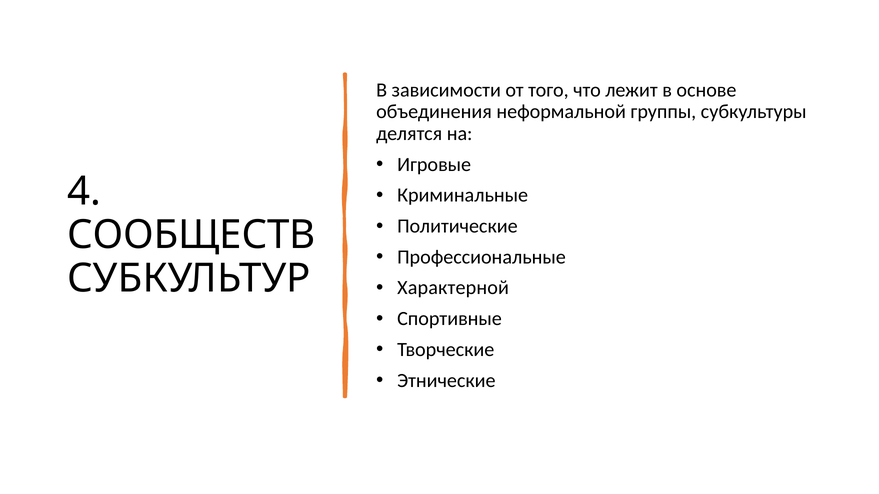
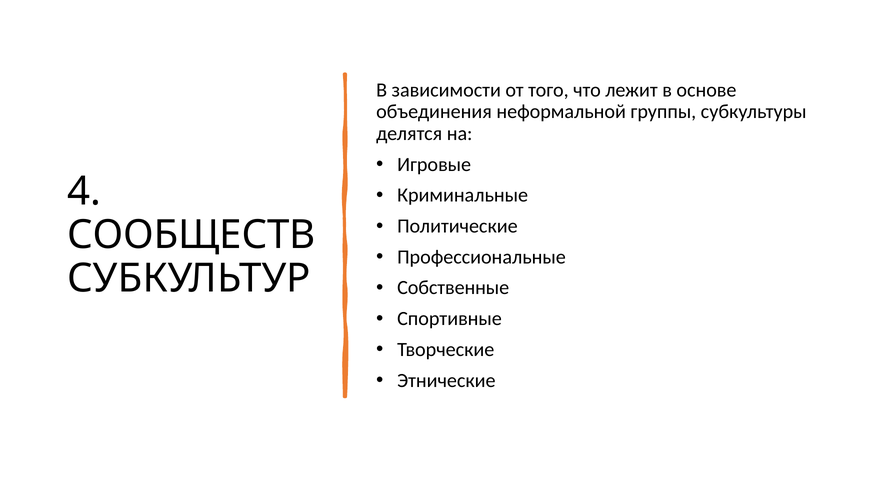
Характерной: Характерной -> Собственные
